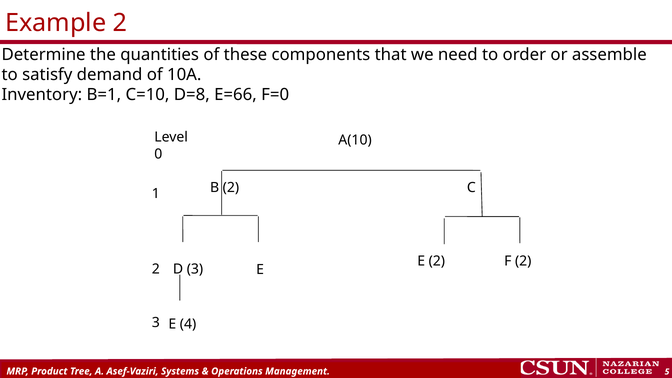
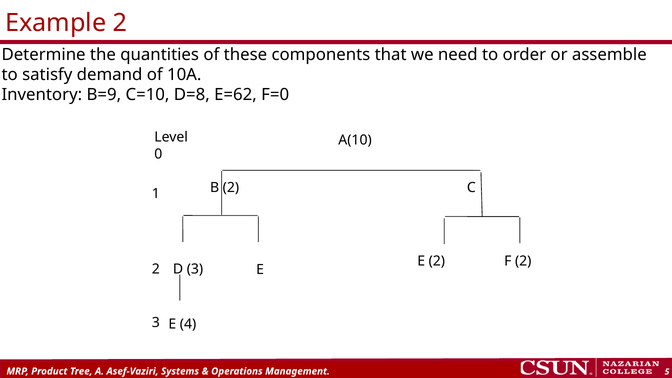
B=1: B=1 -> B=9
E=66: E=66 -> E=62
